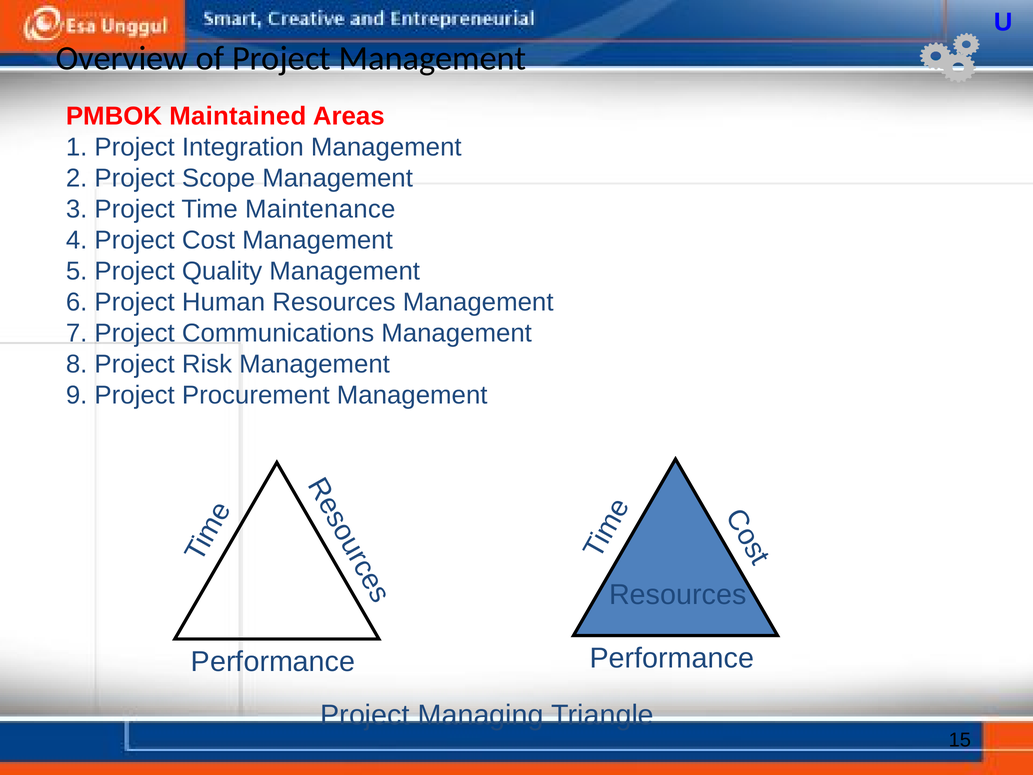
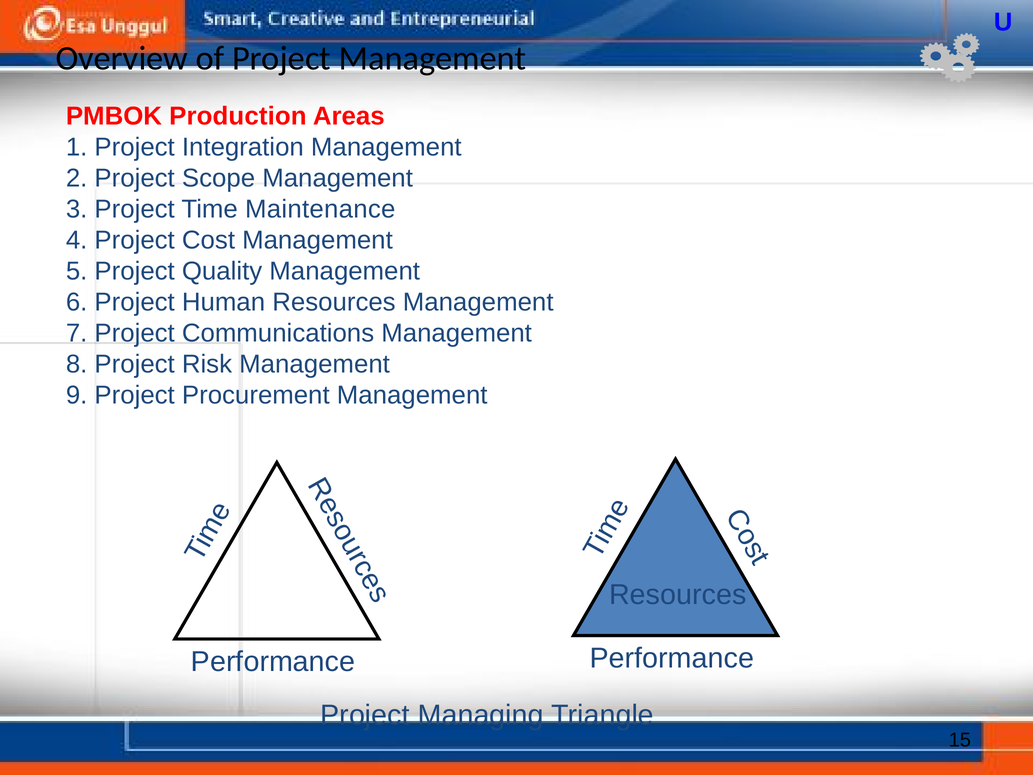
Maintained: Maintained -> Production
